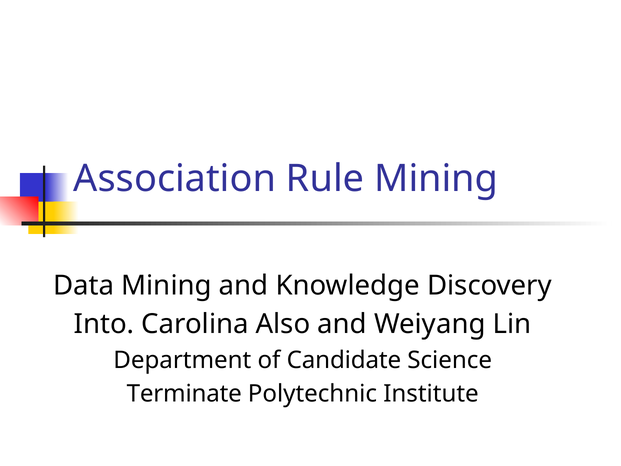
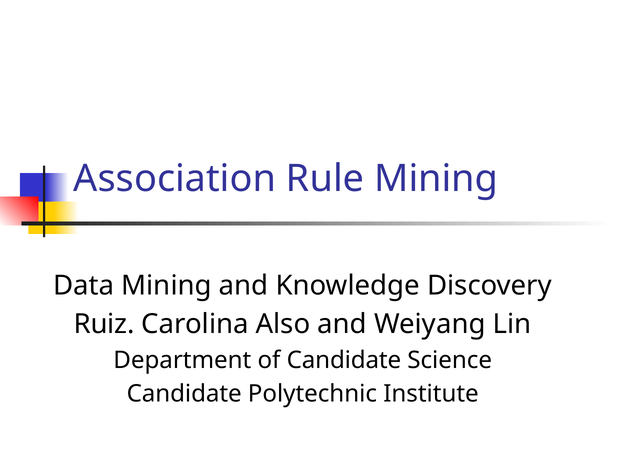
Into: Into -> Ruiz
Terminate at (184, 394): Terminate -> Candidate
